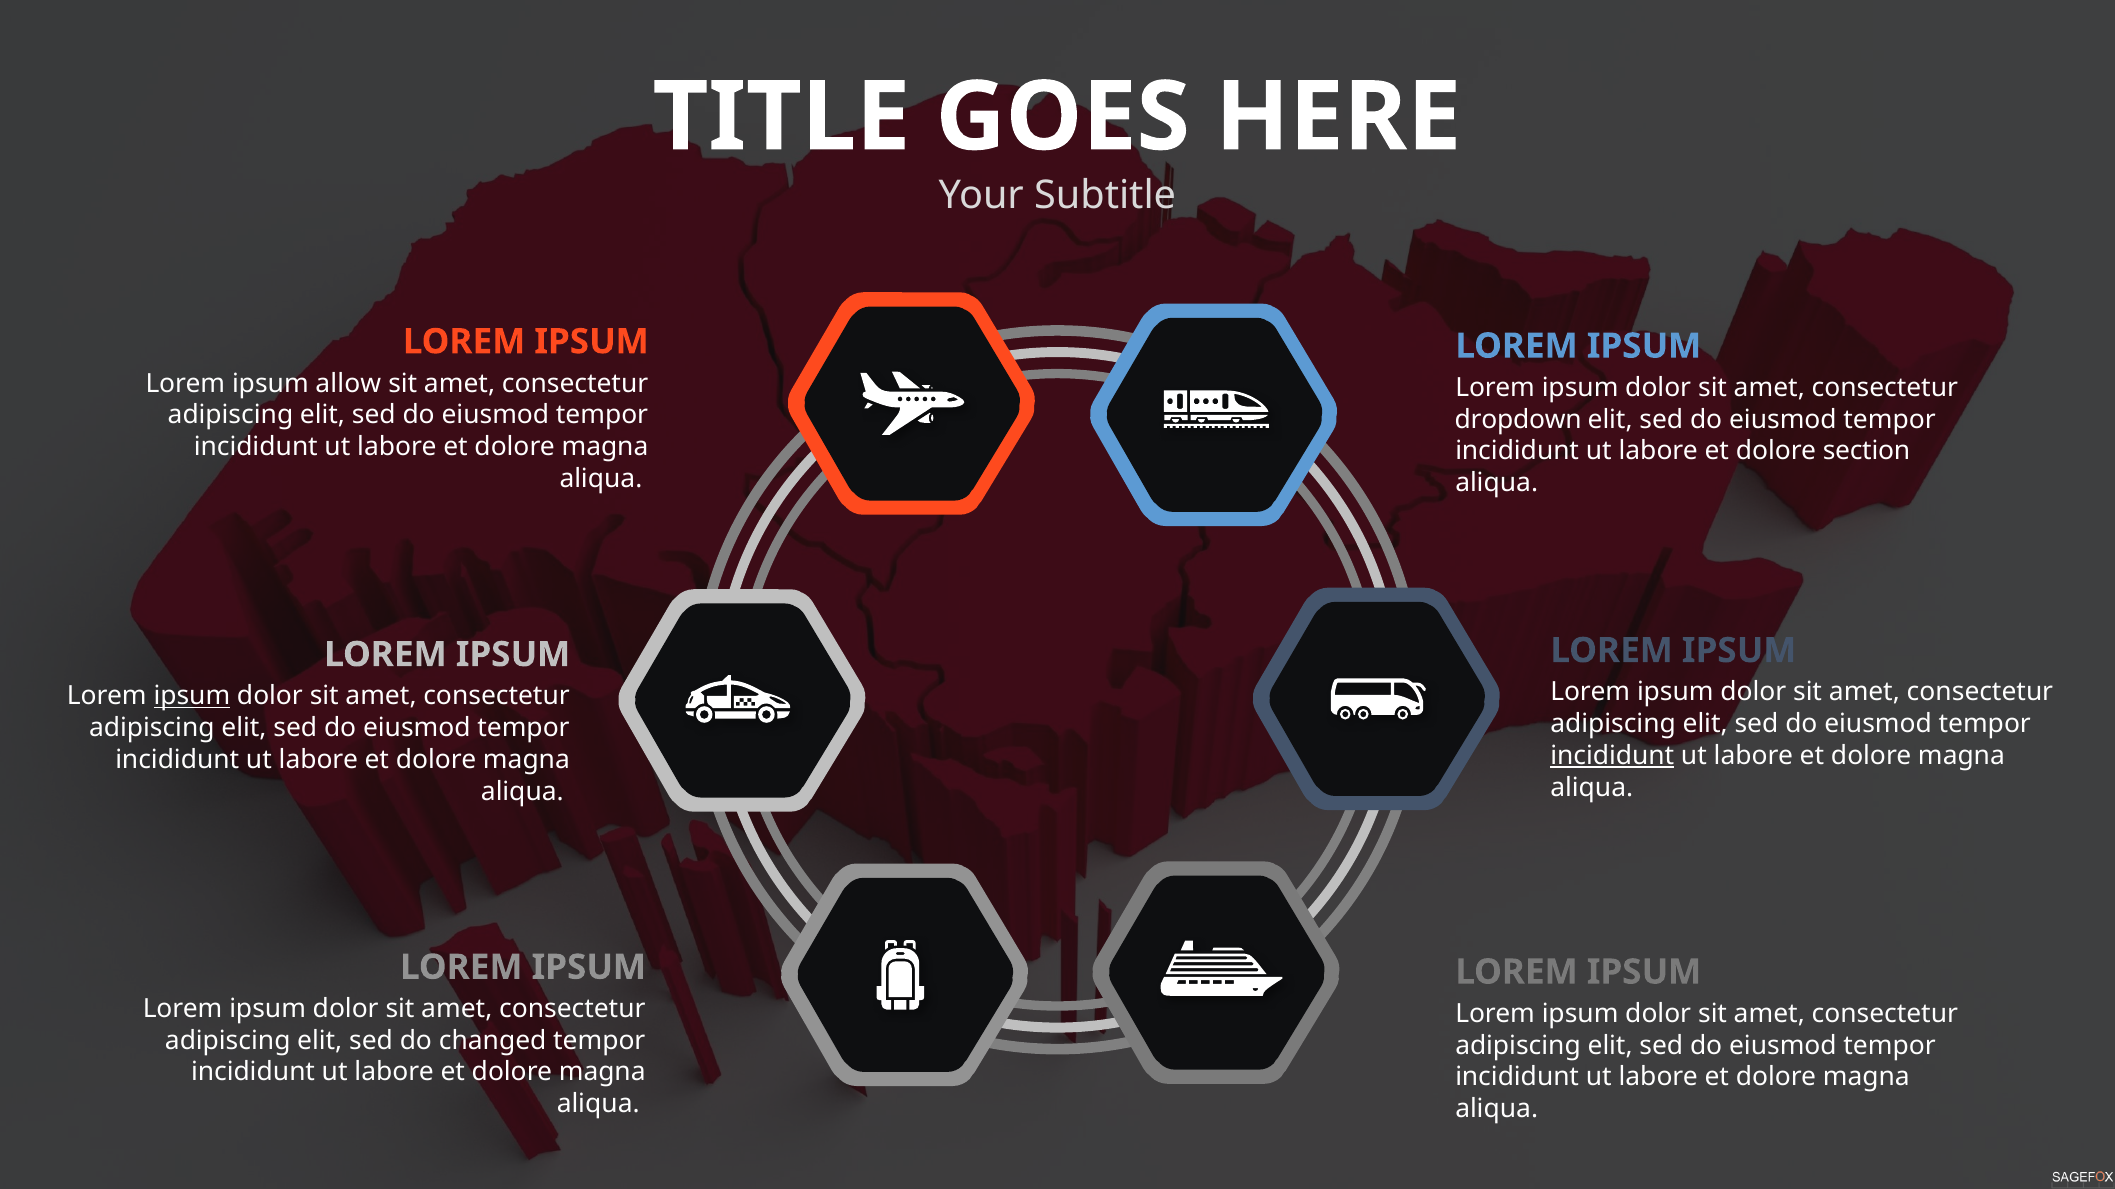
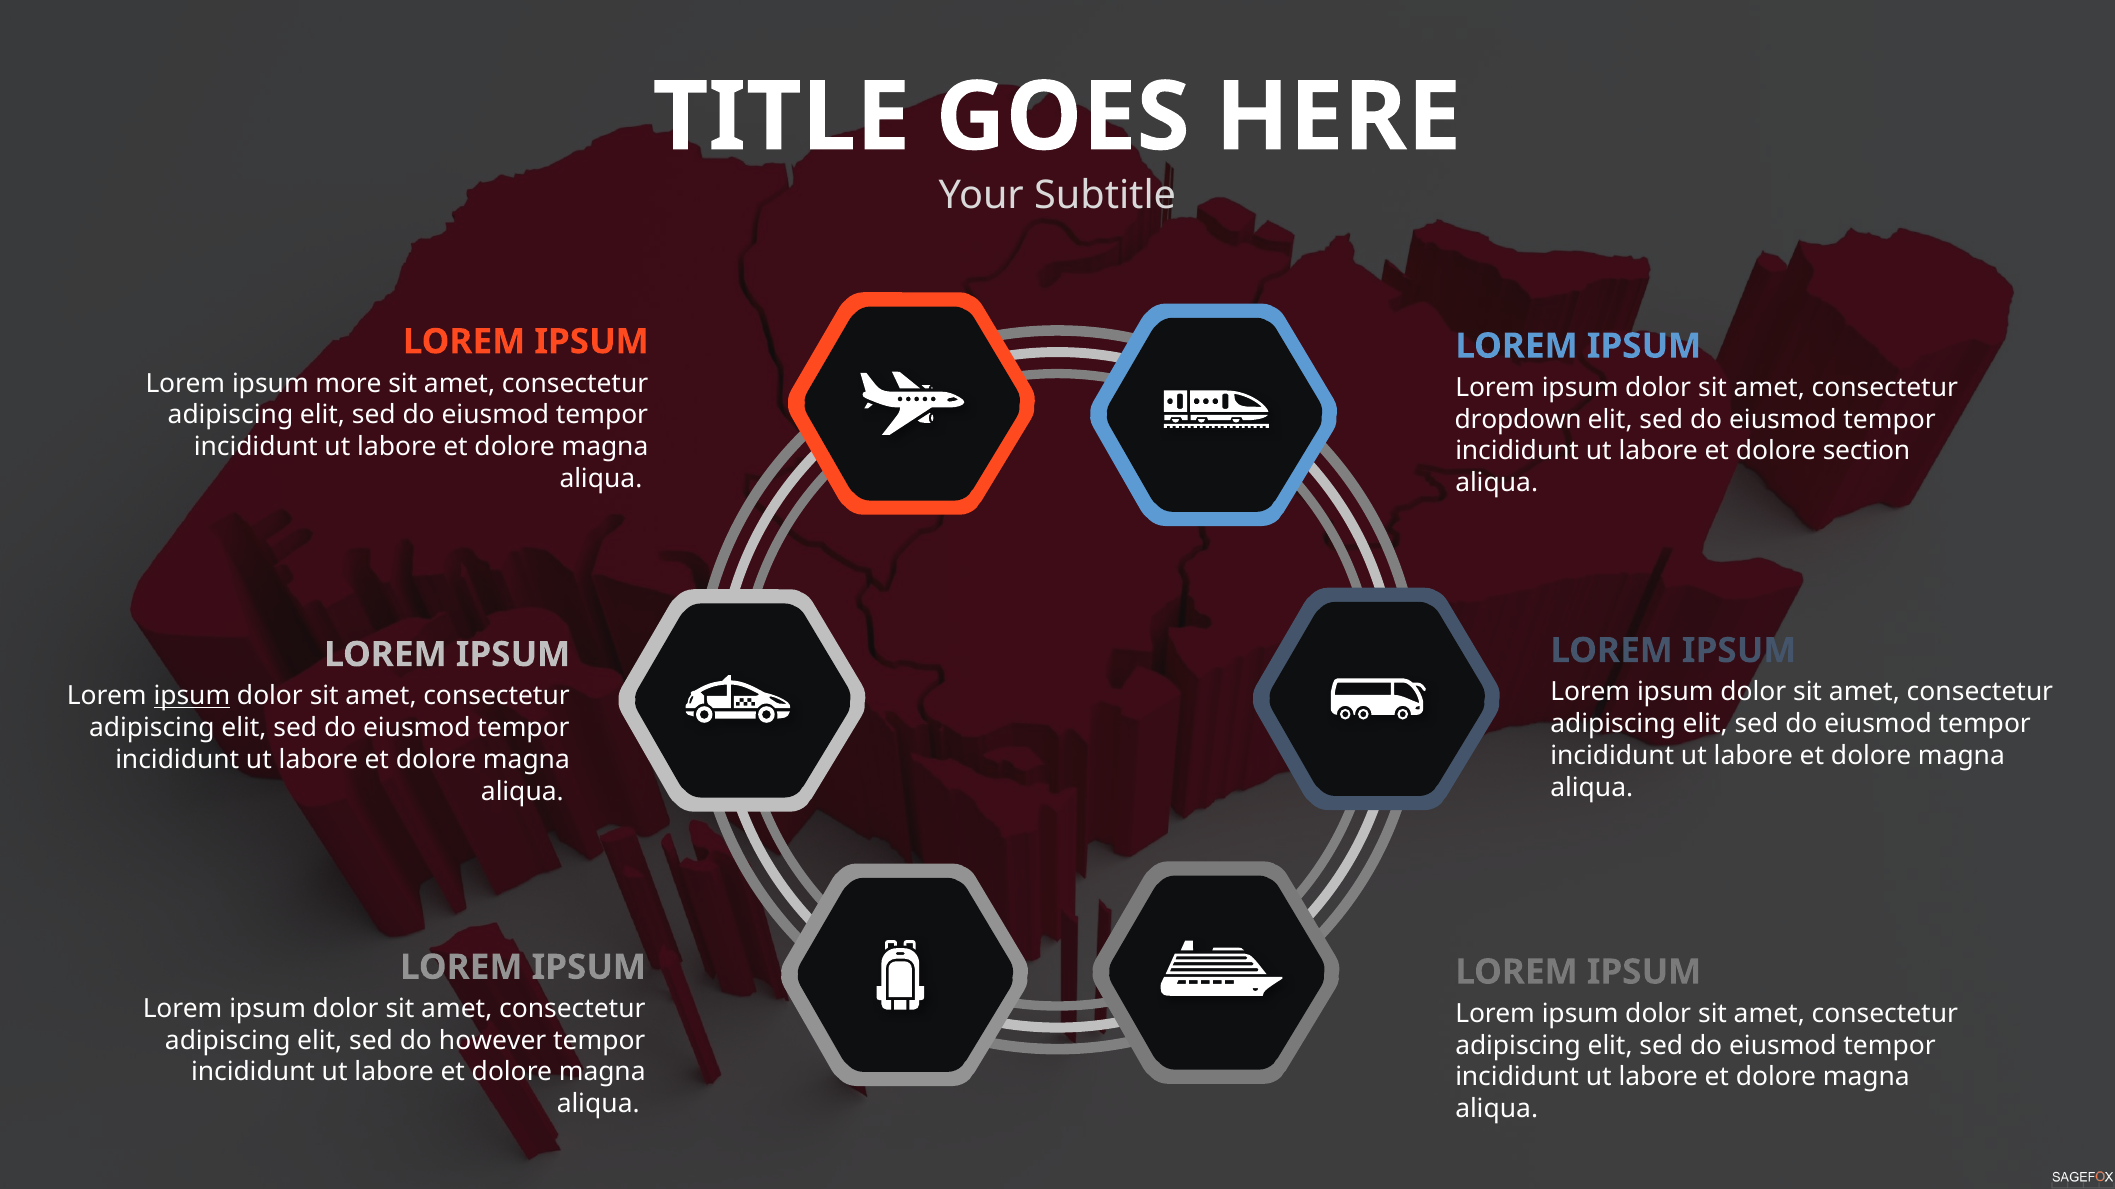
allow: allow -> more
incididunt at (1612, 756) underline: present -> none
changed: changed -> however
